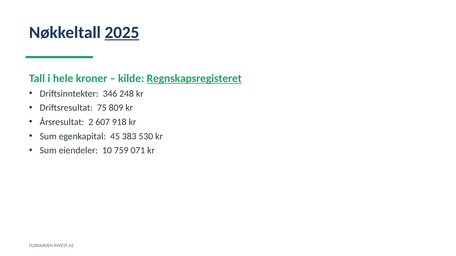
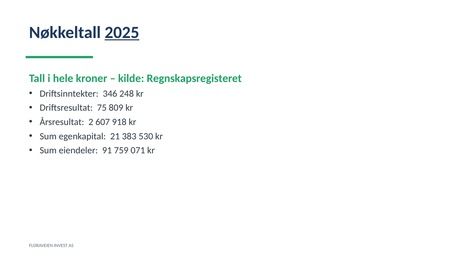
Regnskapsregisteret underline: present -> none
45: 45 -> 21
10: 10 -> 91
